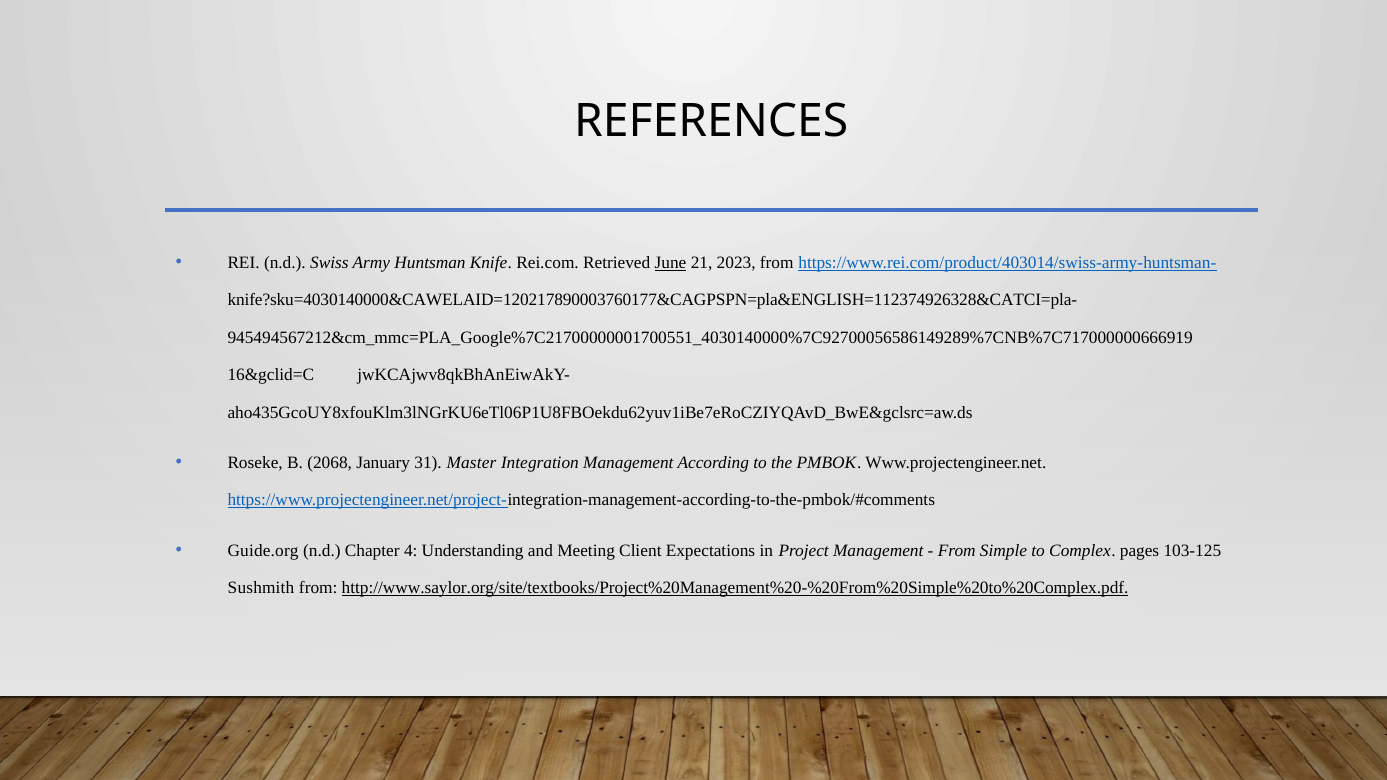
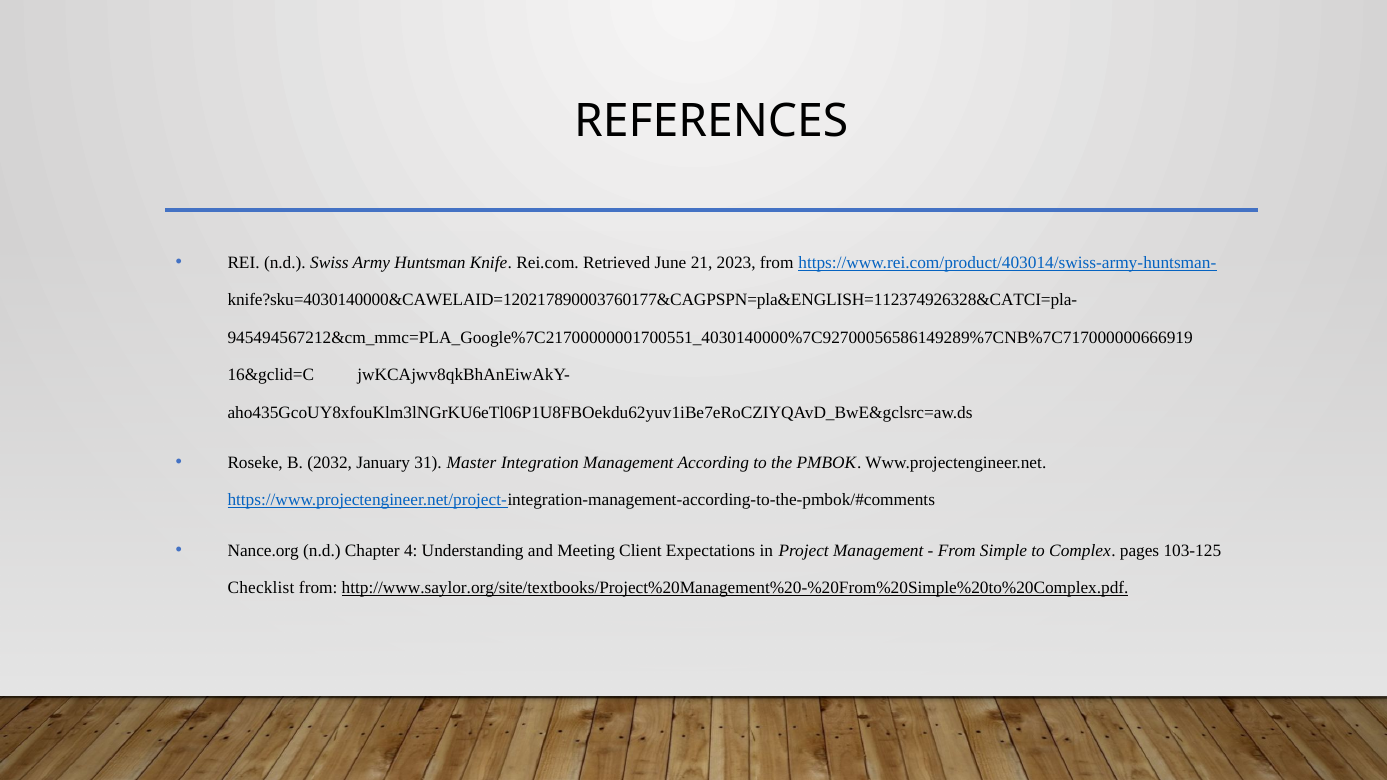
June underline: present -> none
2068: 2068 -> 2032
Guide.org: Guide.org -> Nance.org
Sushmith: Sushmith -> Checklist
